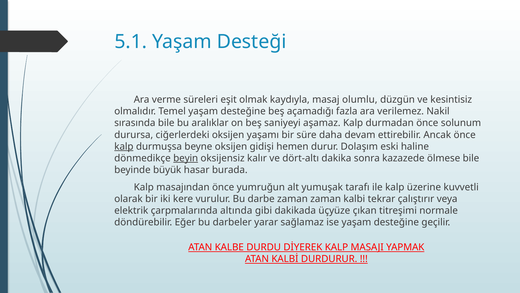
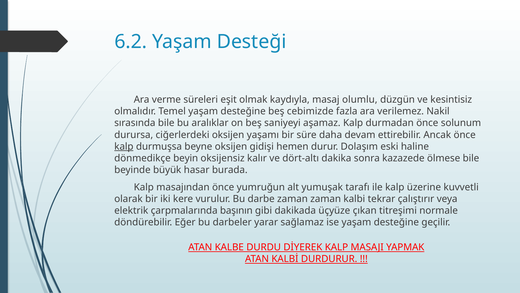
5.1: 5.1 -> 6.2
açamadığı: açamadığı -> cebimizde
beyin underline: present -> none
altında: altında -> başının
